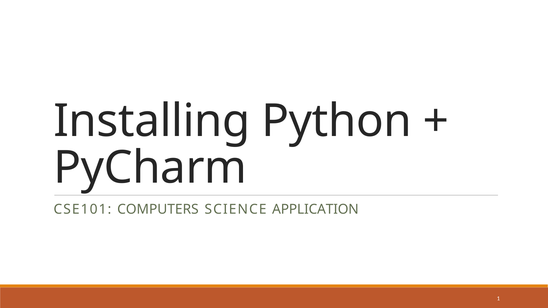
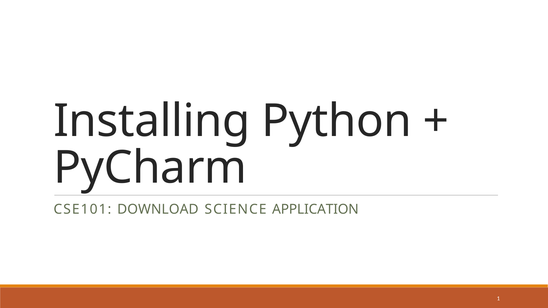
COMPUTERS: COMPUTERS -> DOWNLOAD
